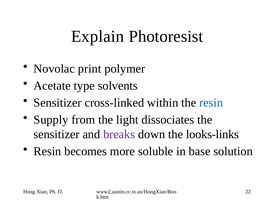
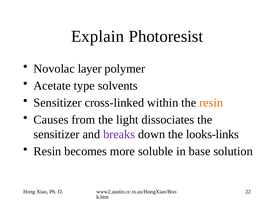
print: print -> layer
resin at (211, 103) colour: blue -> orange
Supply: Supply -> Causes
